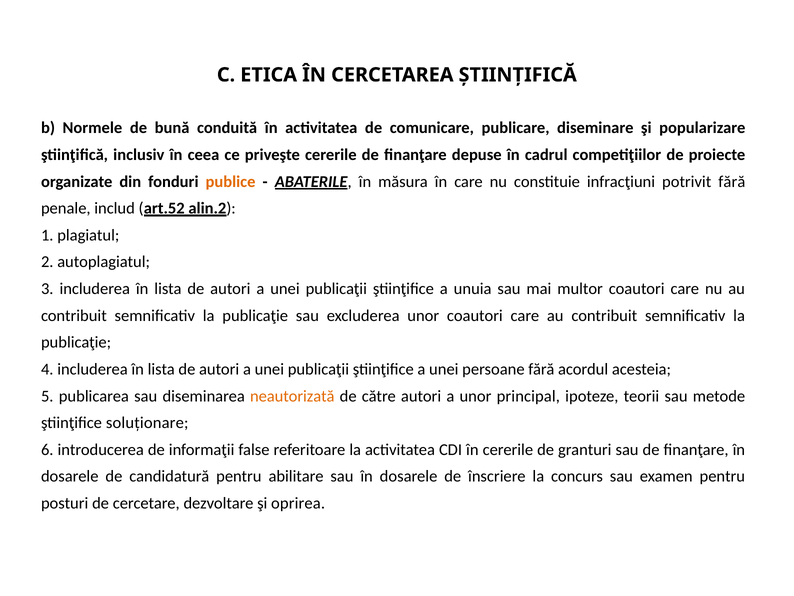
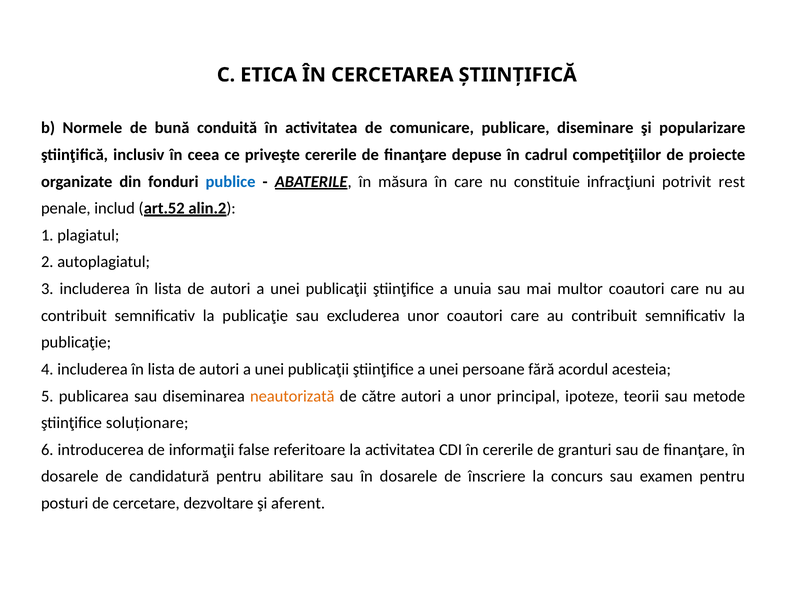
publice colour: orange -> blue
potrivit fără: fără -> rest
oprirea: oprirea -> aferent
